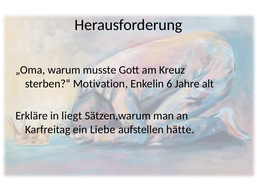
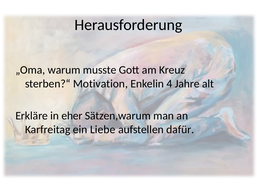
6: 6 -> 4
liegt: liegt -> eher
hätte: hätte -> dafür
